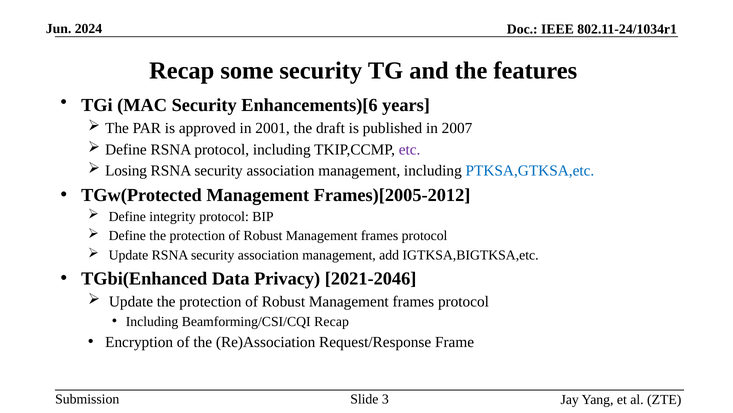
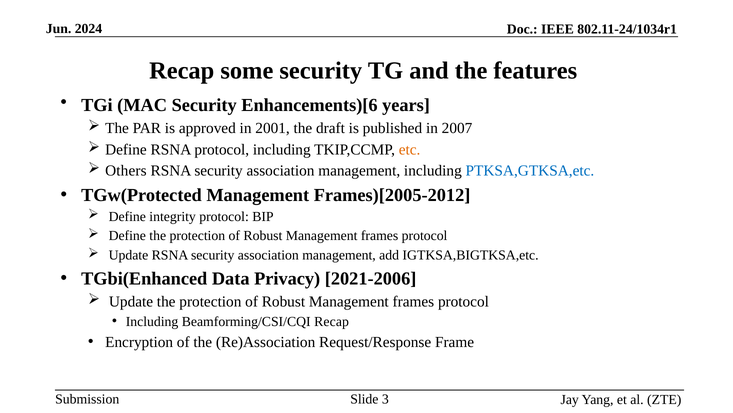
etc colour: purple -> orange
Losing: Losing -> Others
2021-2046: 2021-2046 -> 2021-2006
